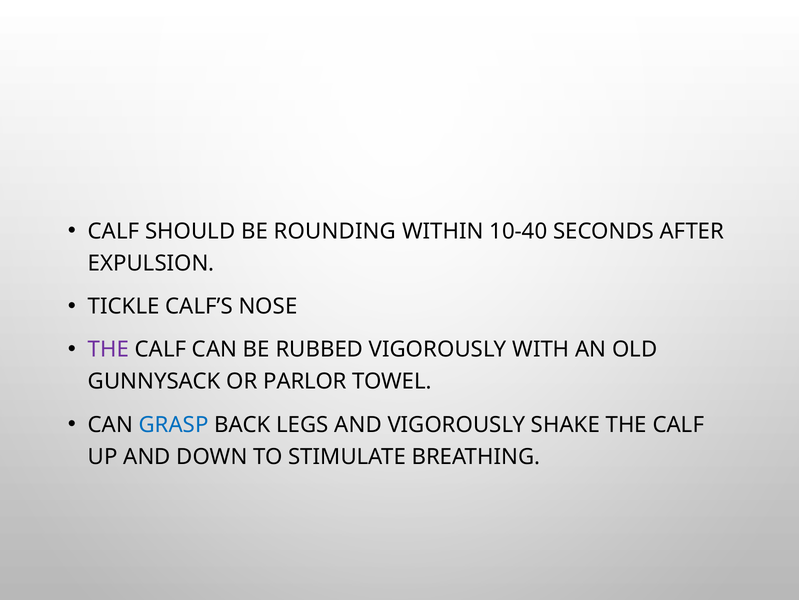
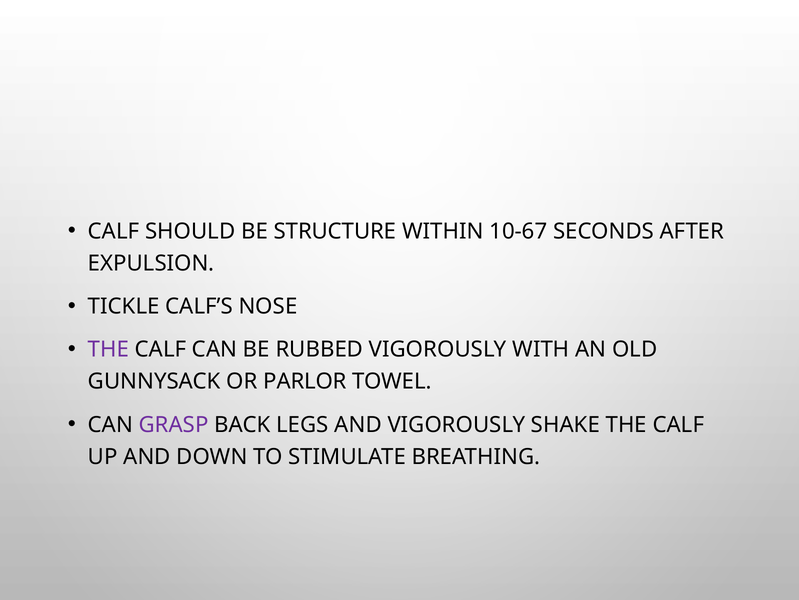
ROUNDING: ROUNDING -> STRUCTURE
10-40: 10-40 -> 10-67
GRASP colour: blue -> purple
